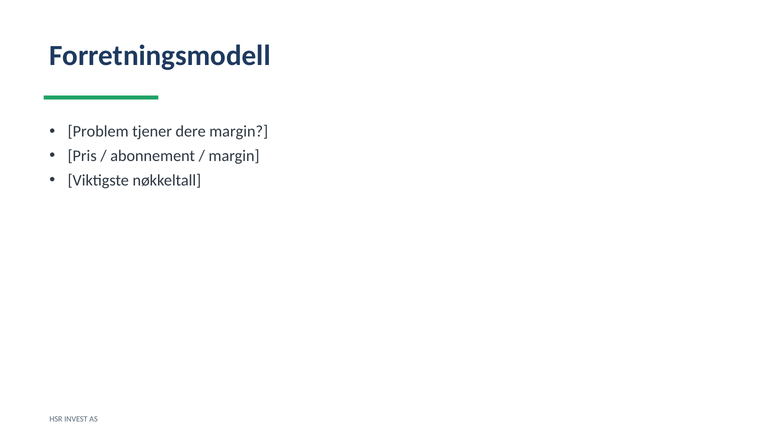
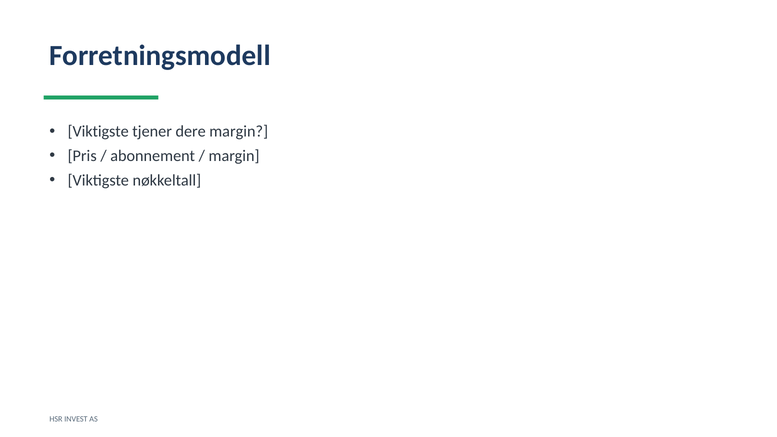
Problem at (98, 132): Problem -> Viktigste
